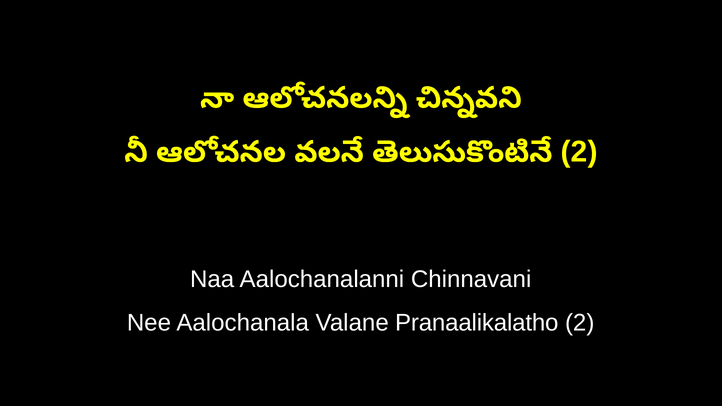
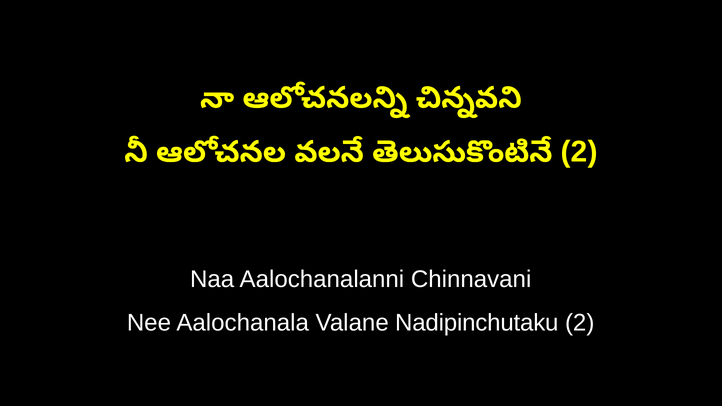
Pranaalikalatho: Pranaalikalatho -> Nadipinchutaku
